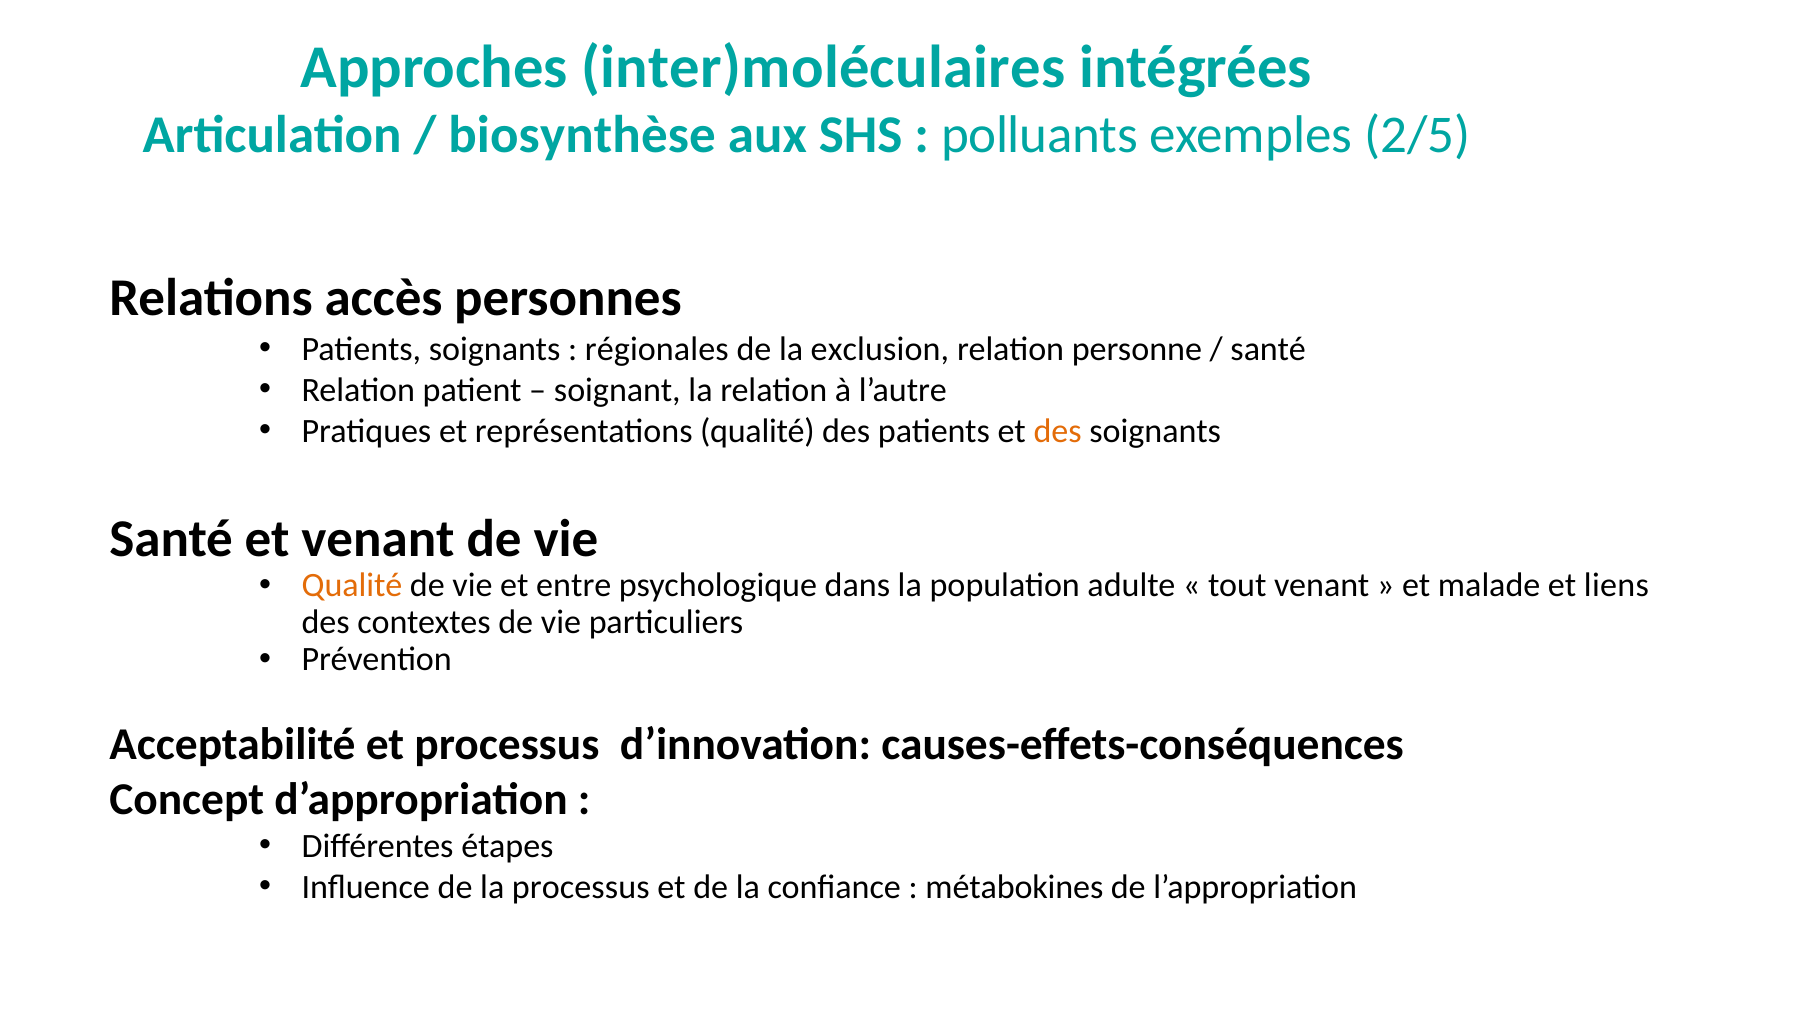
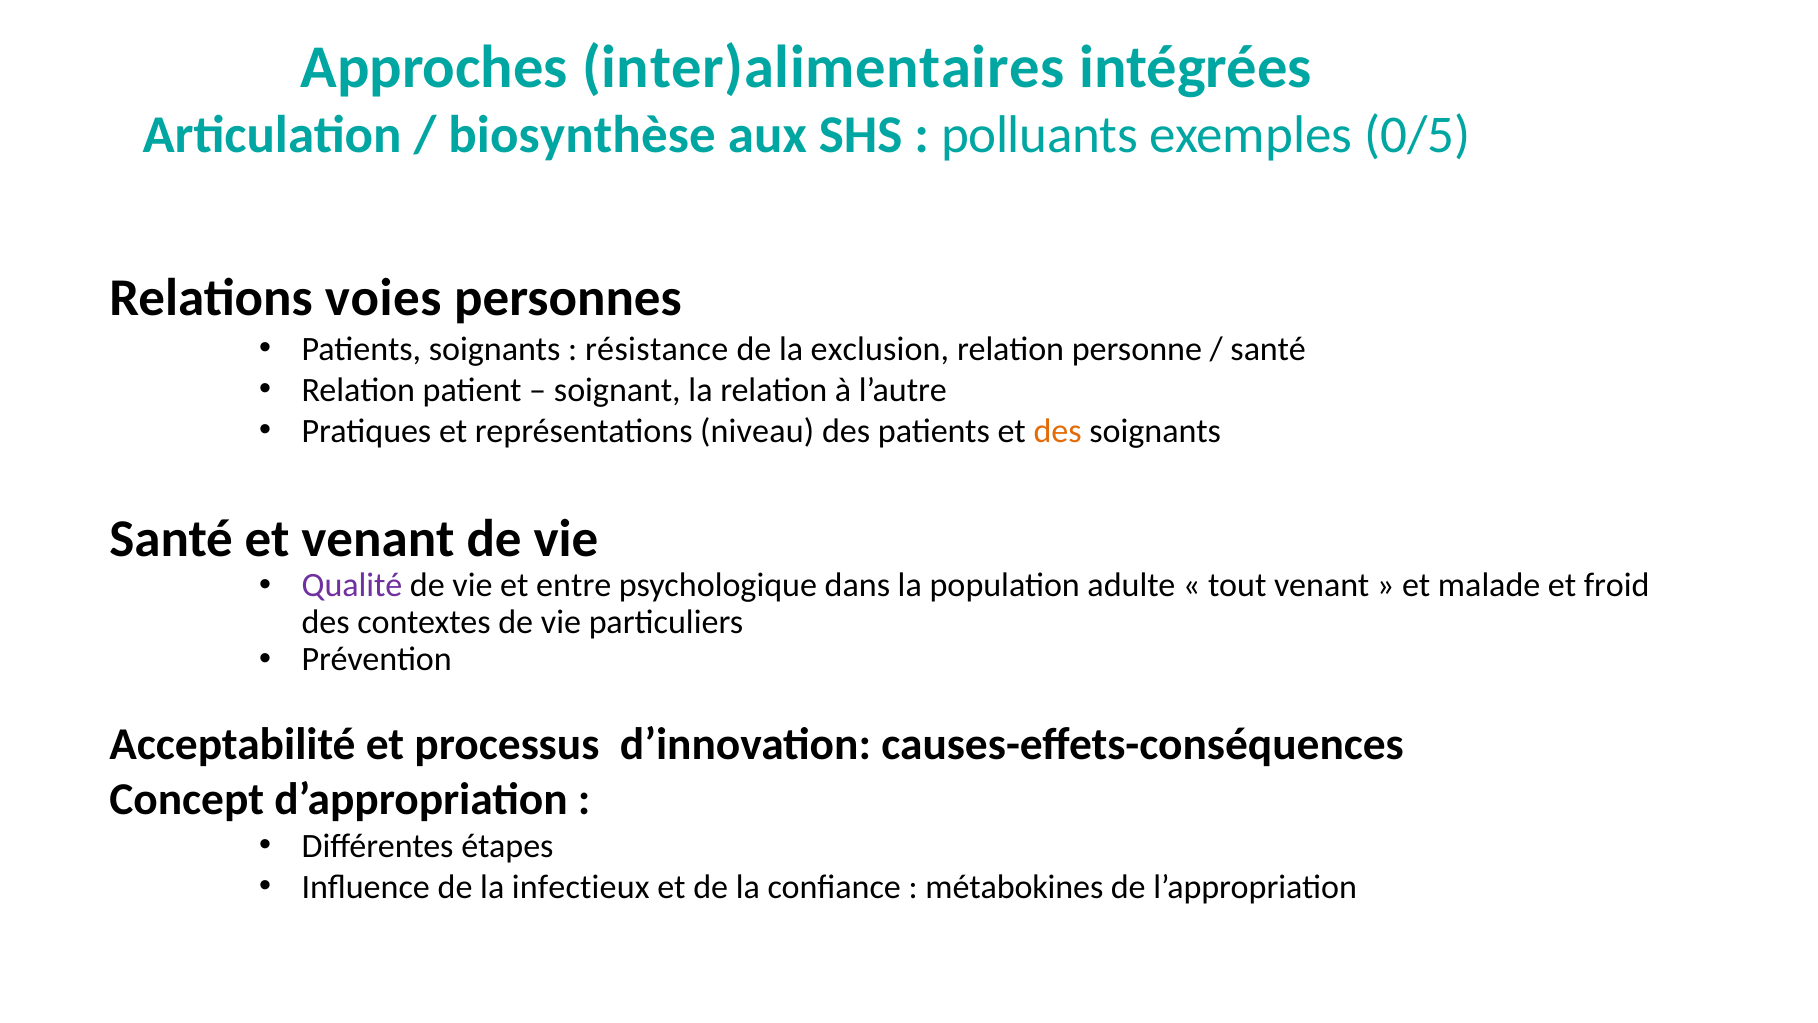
inter)moléculaires: inter)moléculaires -> inter)alimentaires
2/5: 2/5 -> 0/5
accès: accès -> voies
régionales: régionales -> résistance
représentations qualité: qualité -> niveau
Qualité at (352, 585) colour: orange -> purple
liens: liens -> froid
la processus: processus -> infectieux
